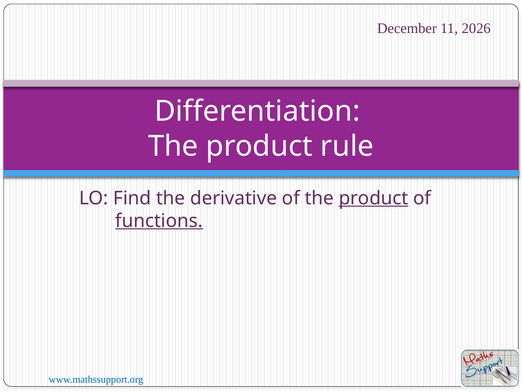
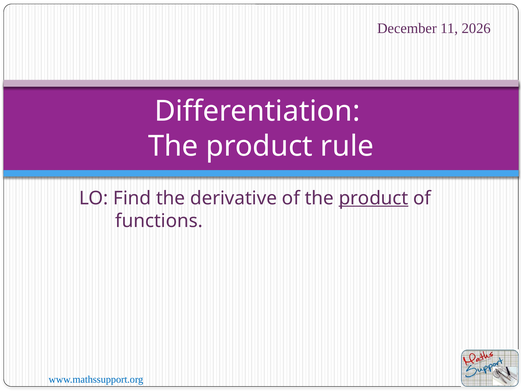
functions underline: present -> none
